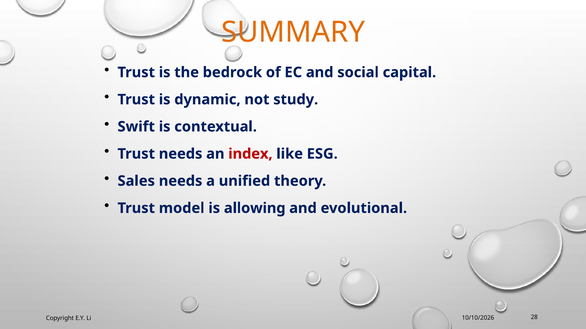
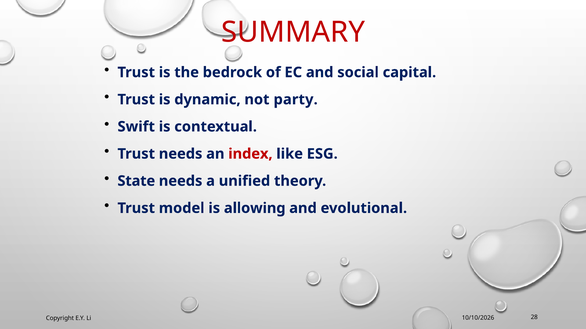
SUMMARY colour: orange -> red
study: study -> party
Sales: Sales -> State
